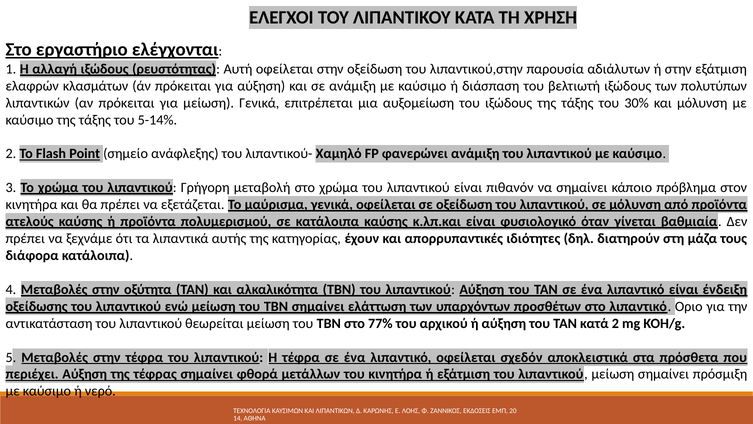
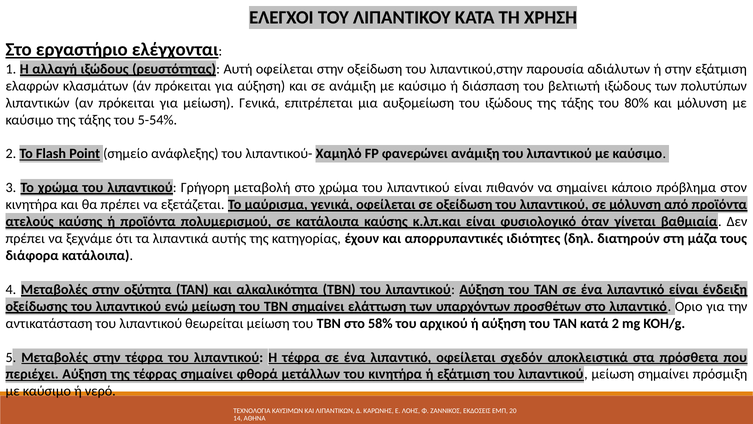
30%: 30% -> 80%
5-14%: 5-14% -> 5-54%
77%: 77% -> 58%
